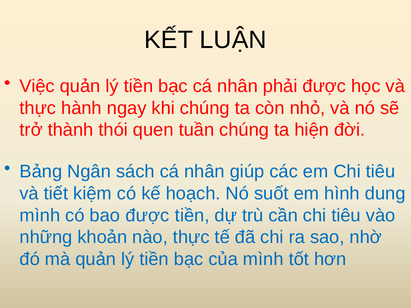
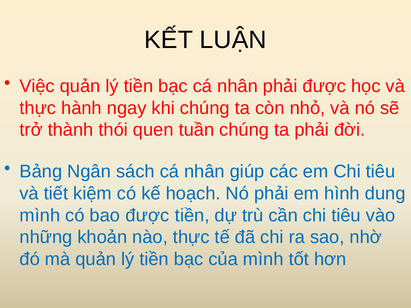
ta hiện: hiện -> phải
Nó suốt: suốt -> phải
